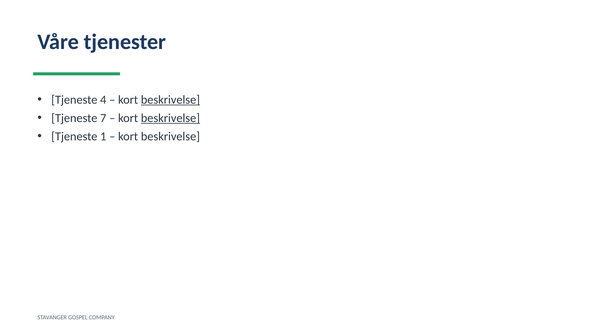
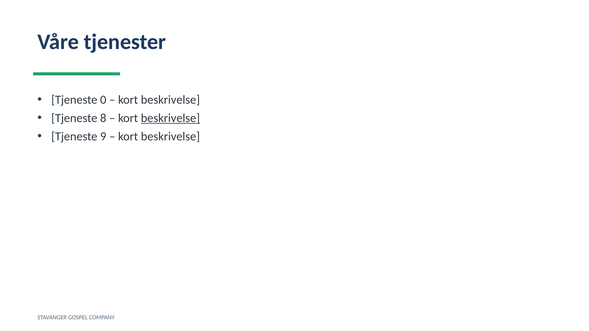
4: 4 -> 0
beskrivelse at (170, 100) underline: present -> none
7: 7 -> 8
1: 1 -> 9
